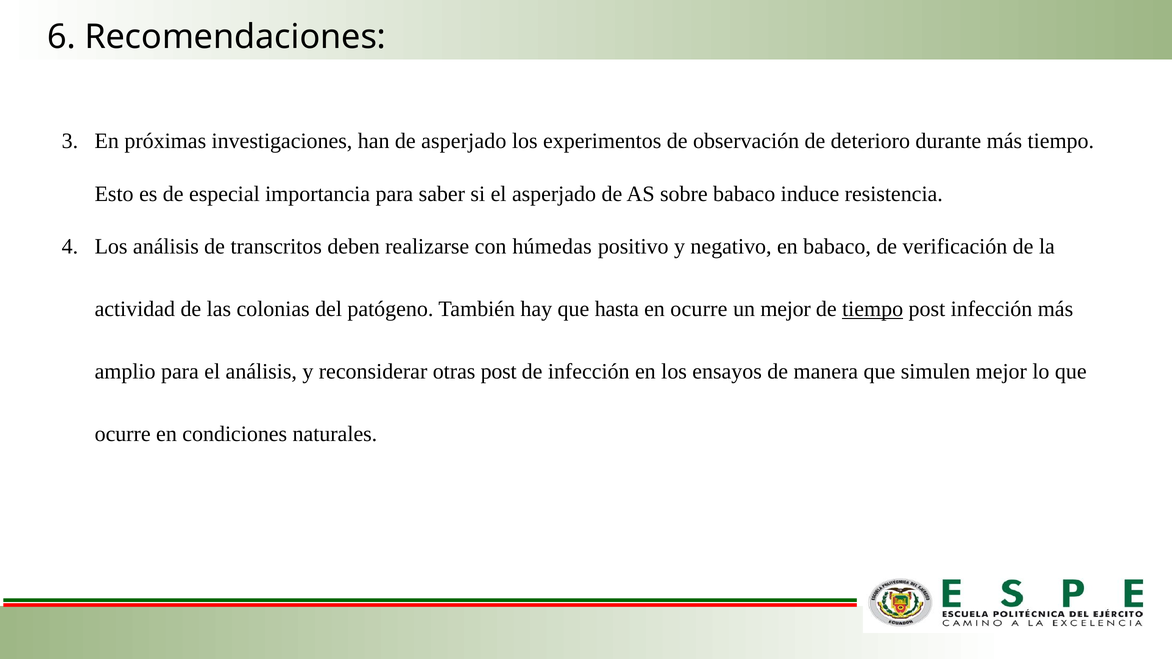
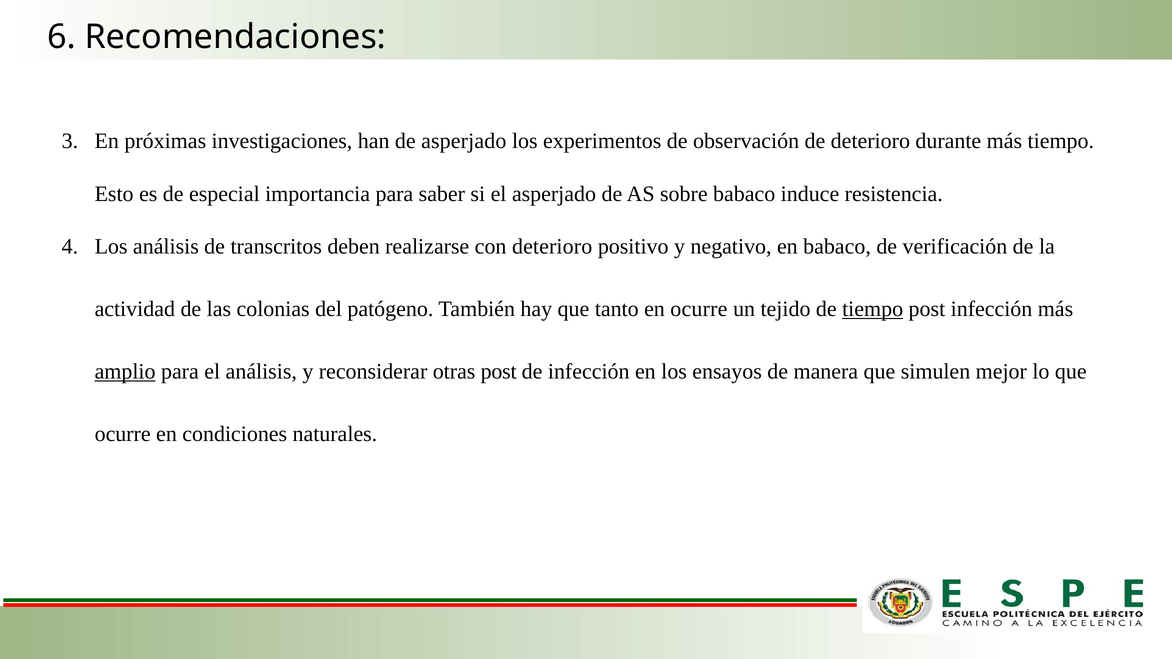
con húmedas: húmedas -> deterioro
hasta: hasta -> tanto
un mejor: mejor -> tejido
amplio underline: none -> present
